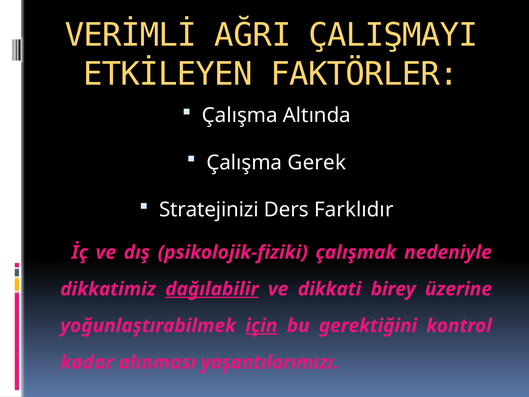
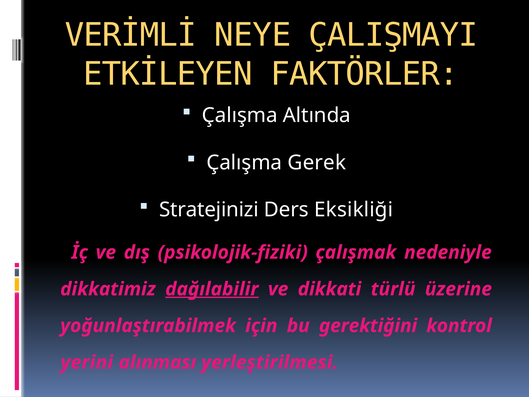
AĞRI: AĞRI -> NEYE
Farklıdır: Farklıdır -> Eksikliği
birey: birey -> türlü
için underline: present -> none
kadar: kadar -> yerini
yaşantılarımızı: yaşantılarımızı -> yerleştirilmesi
